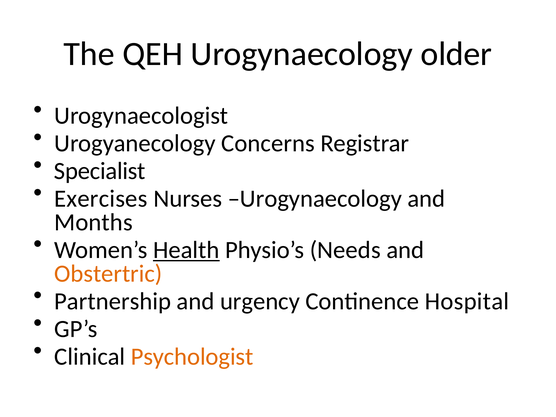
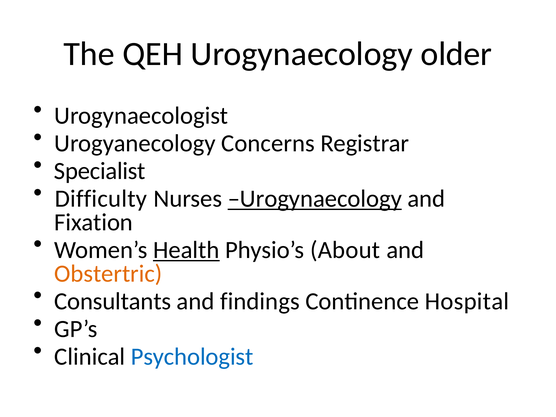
Exercises: Exercises -> Difficulty
Urogynaecology at (315, 199) underline: none -> present
Months: Months -> Fixation
Needs: Needs -> About
Partnership: Partnership -> Consultants
urgency: urgency -> findings
Psychologist colour: orange -> blue
